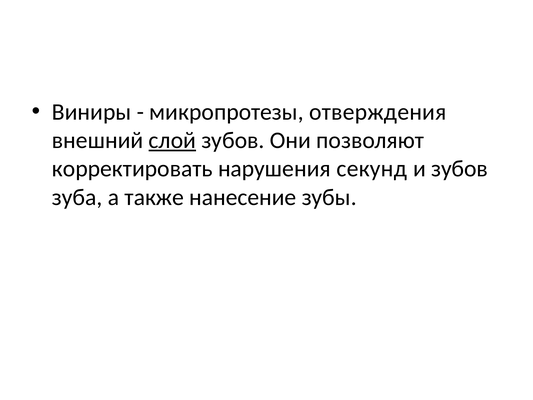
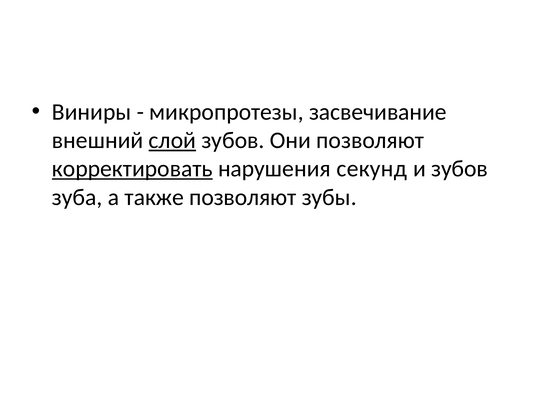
отверждения: отверждения -> засвечивание
корректировать underline: none -> present
также нанесение: нанесение -> позволяют
